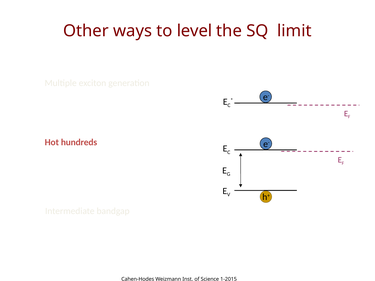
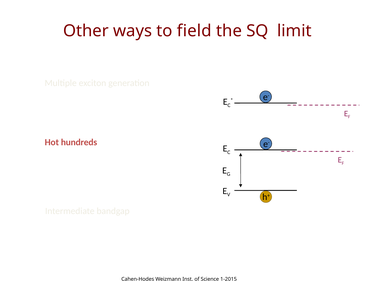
level: level -> field
